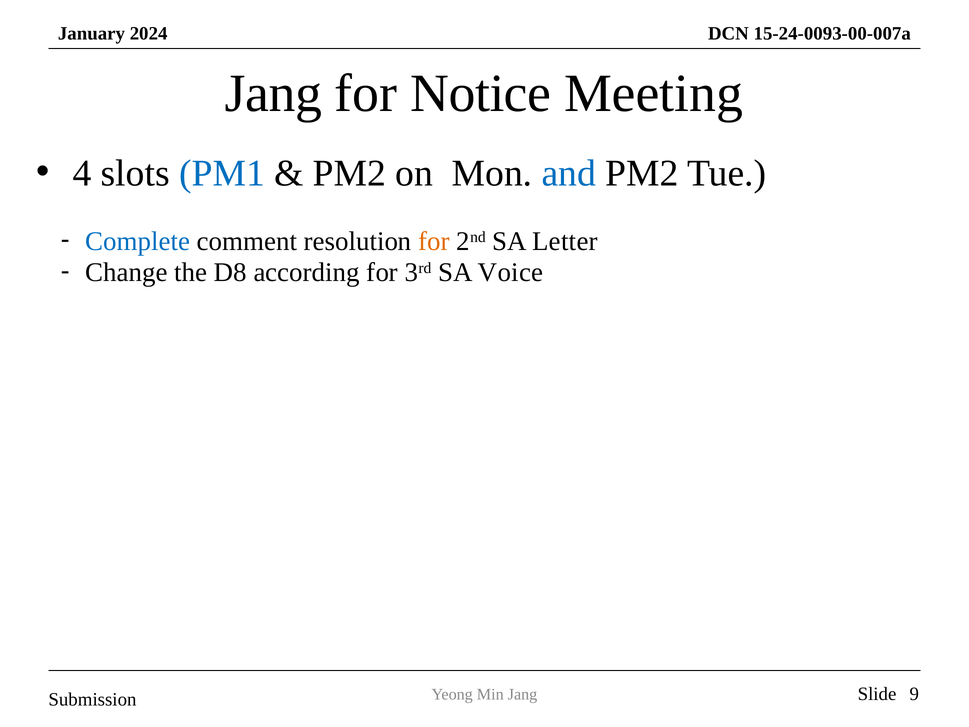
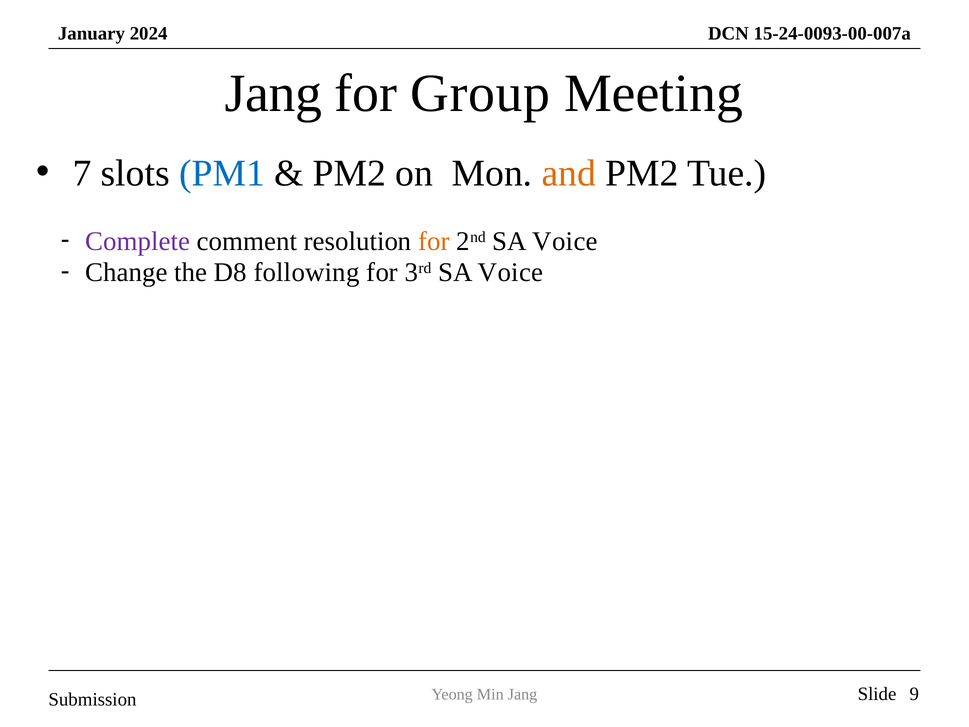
Notice: Notice -> Group
4: 4 -> 7
and colour: blue -> orange
Complete colour: blue -> purple
2nd SA Letter: Letter -> Voice
according: according -> following
